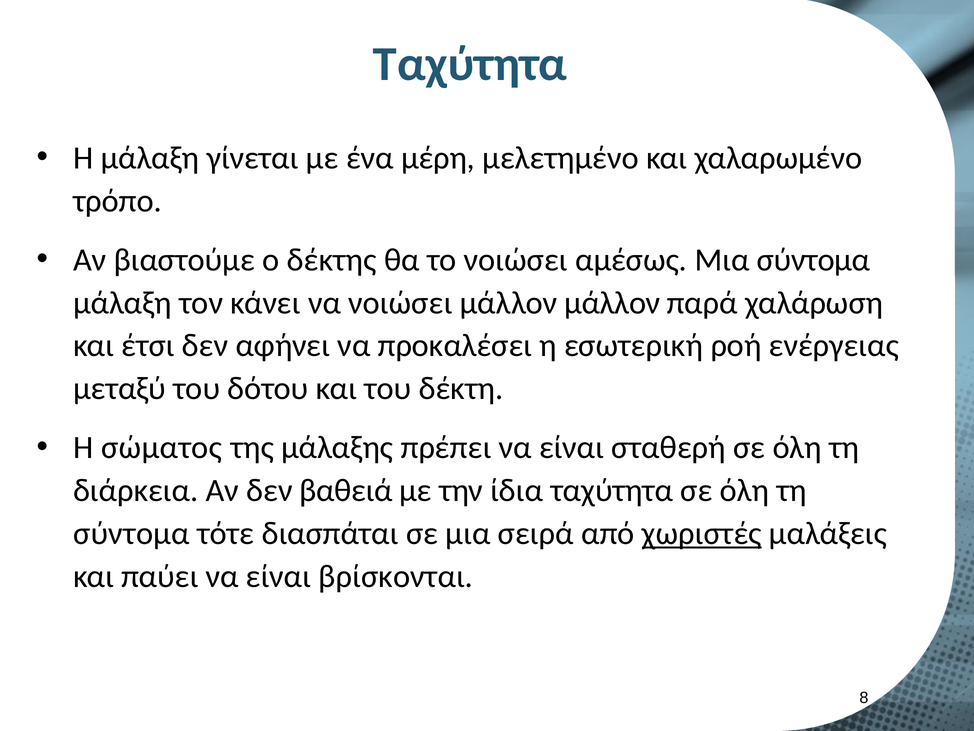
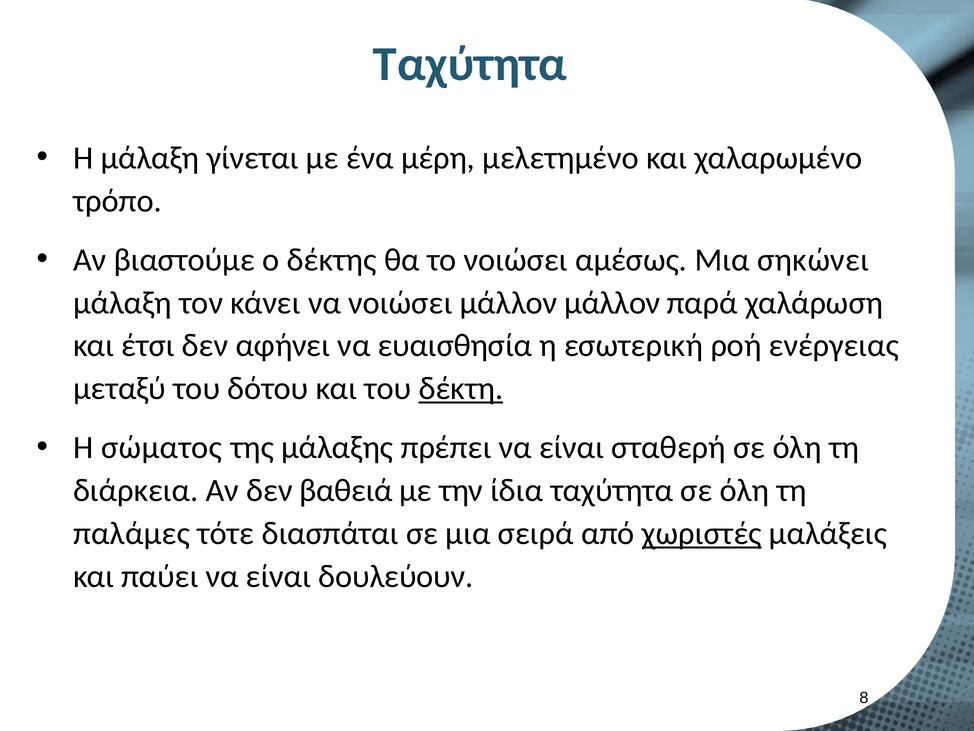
Μια σύντομα: σύντομα -> σηκώνει
προκαλέσει: προκαλέσει -> ευαισθησία
δέκτη underline: none -> present
σύντομα at (131, 533): σύντομα -> παλάμες
βρίσκονται: βρίσκονται -> δουλεύουν
